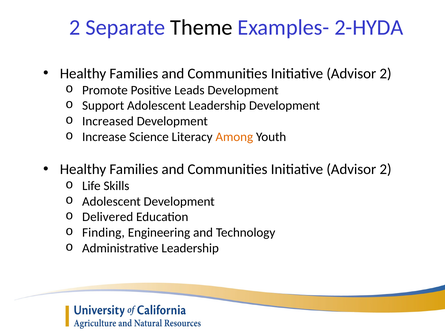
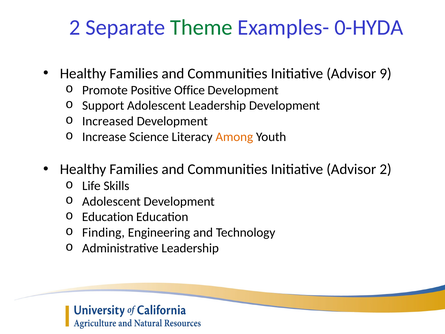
Theme colour: black -> green
2-HYDA: 2-HYDA -> 0-HYDA
2 at (386, 73): 2 -> 9
Leads: Leads -> Office
Delivered at (108, 217): Delivered -> Education
